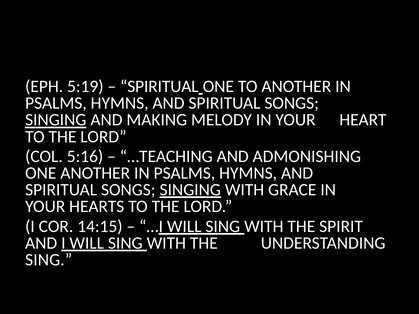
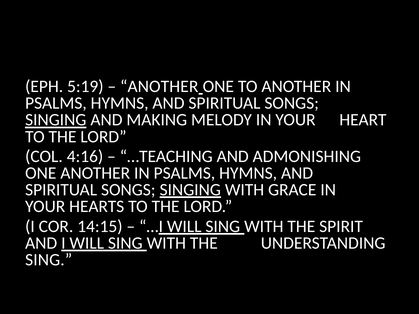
SPIRITUAL at (159, 86): SPIRITUAL -> ANOTHER
5:16: 5:16 -> 4:16
